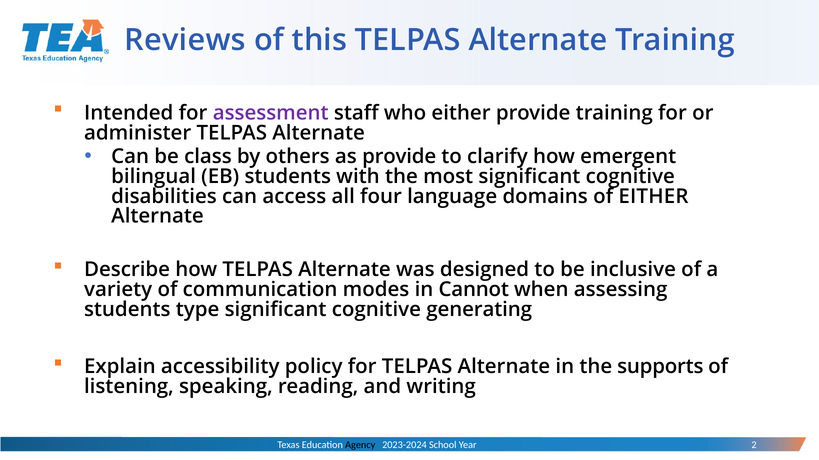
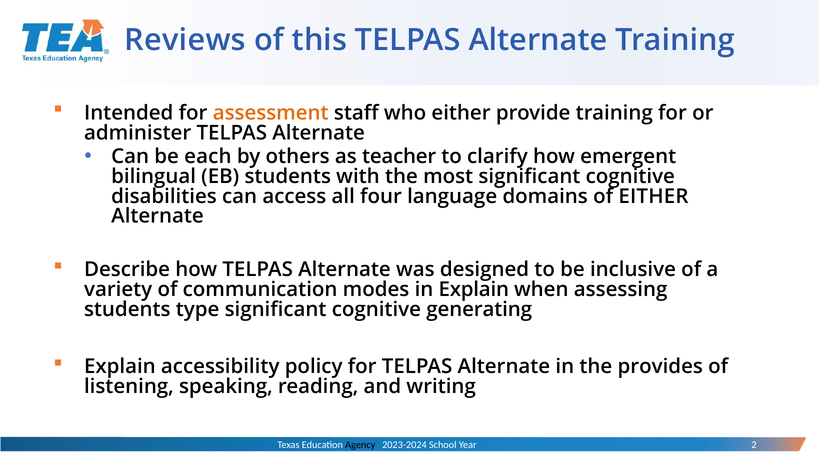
assessment colour: purple -> orange
class: class -> each
as provide: provide -> teacher
in Cannot: Cannot -> Explain
supports: supports -> provides
